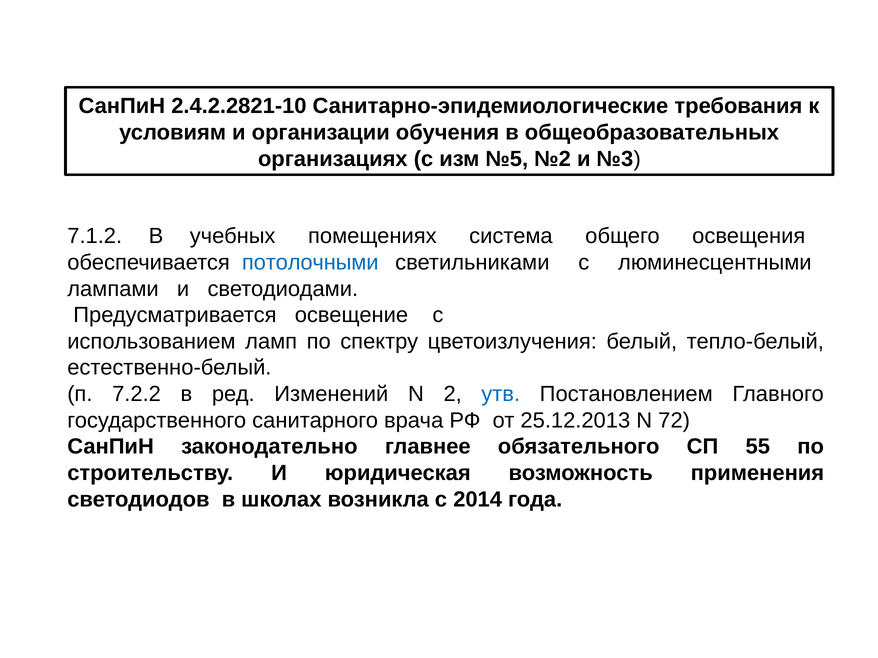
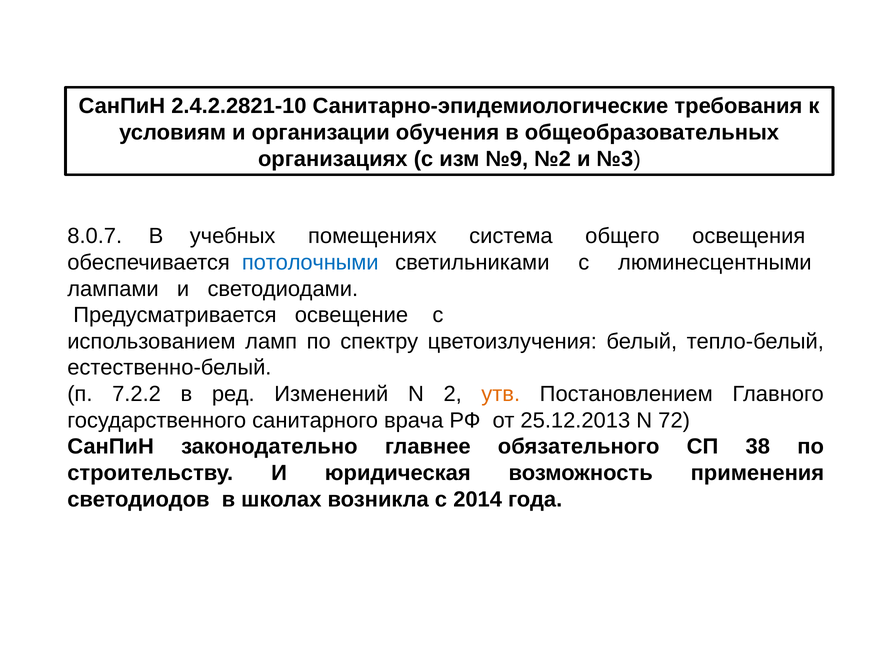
№5: №5 -> №9
7.1.2: 7.1.2 -> 8.0.7
утв colour: blue -> orange
55: 55 -> 38
